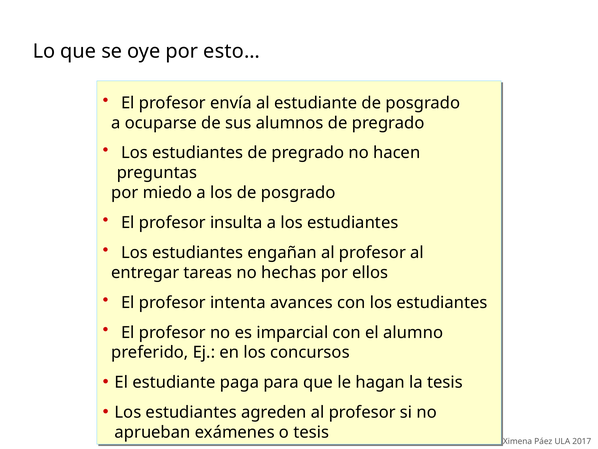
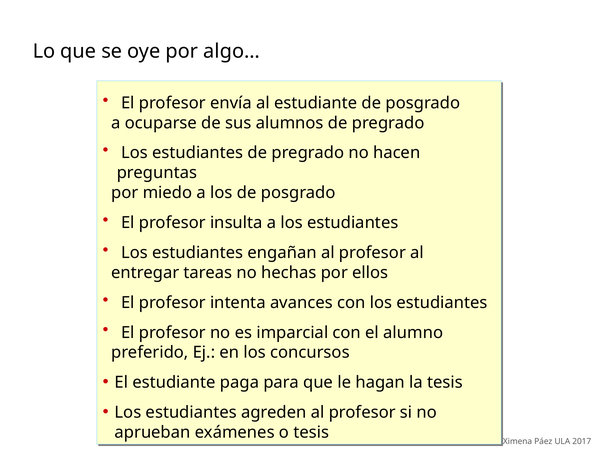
esto…: esto… -> algo…
